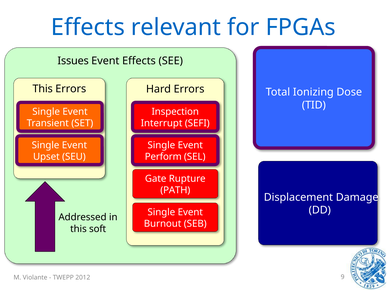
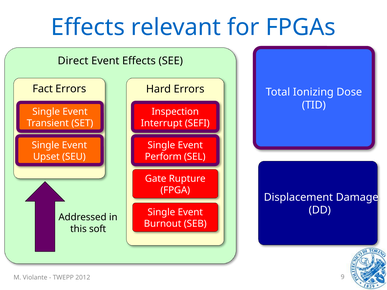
Issues: Issues -> Direct
This at (43, 89): This -> Fact
PATH: PATH -> FPGA
